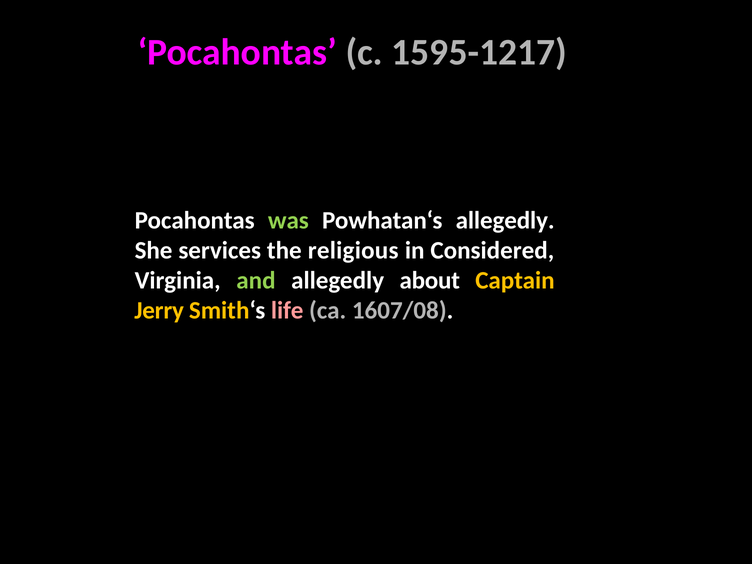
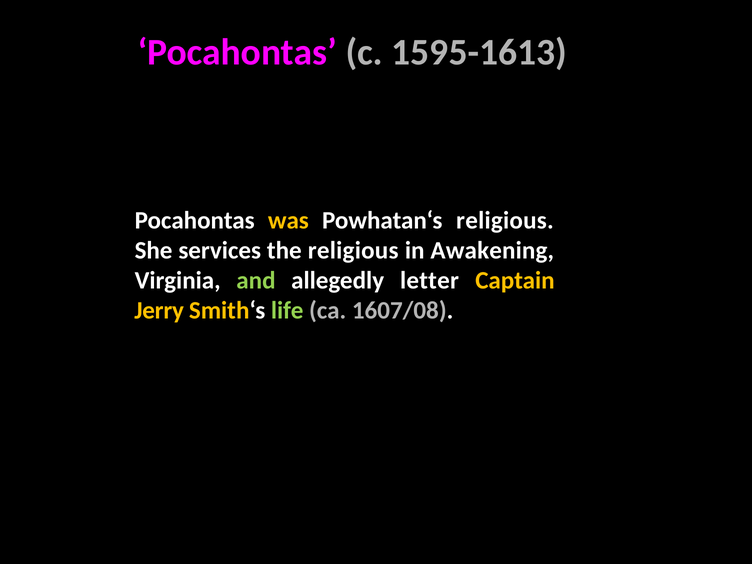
1595-1217: 1595-1217 -> 1595-1613
was colour: light green -> yellow
Powhatan‘s allegedly: allegedly -> religious
Considered: Considered -> Awakening
about: about -> letter
life colour: pink -> light green
